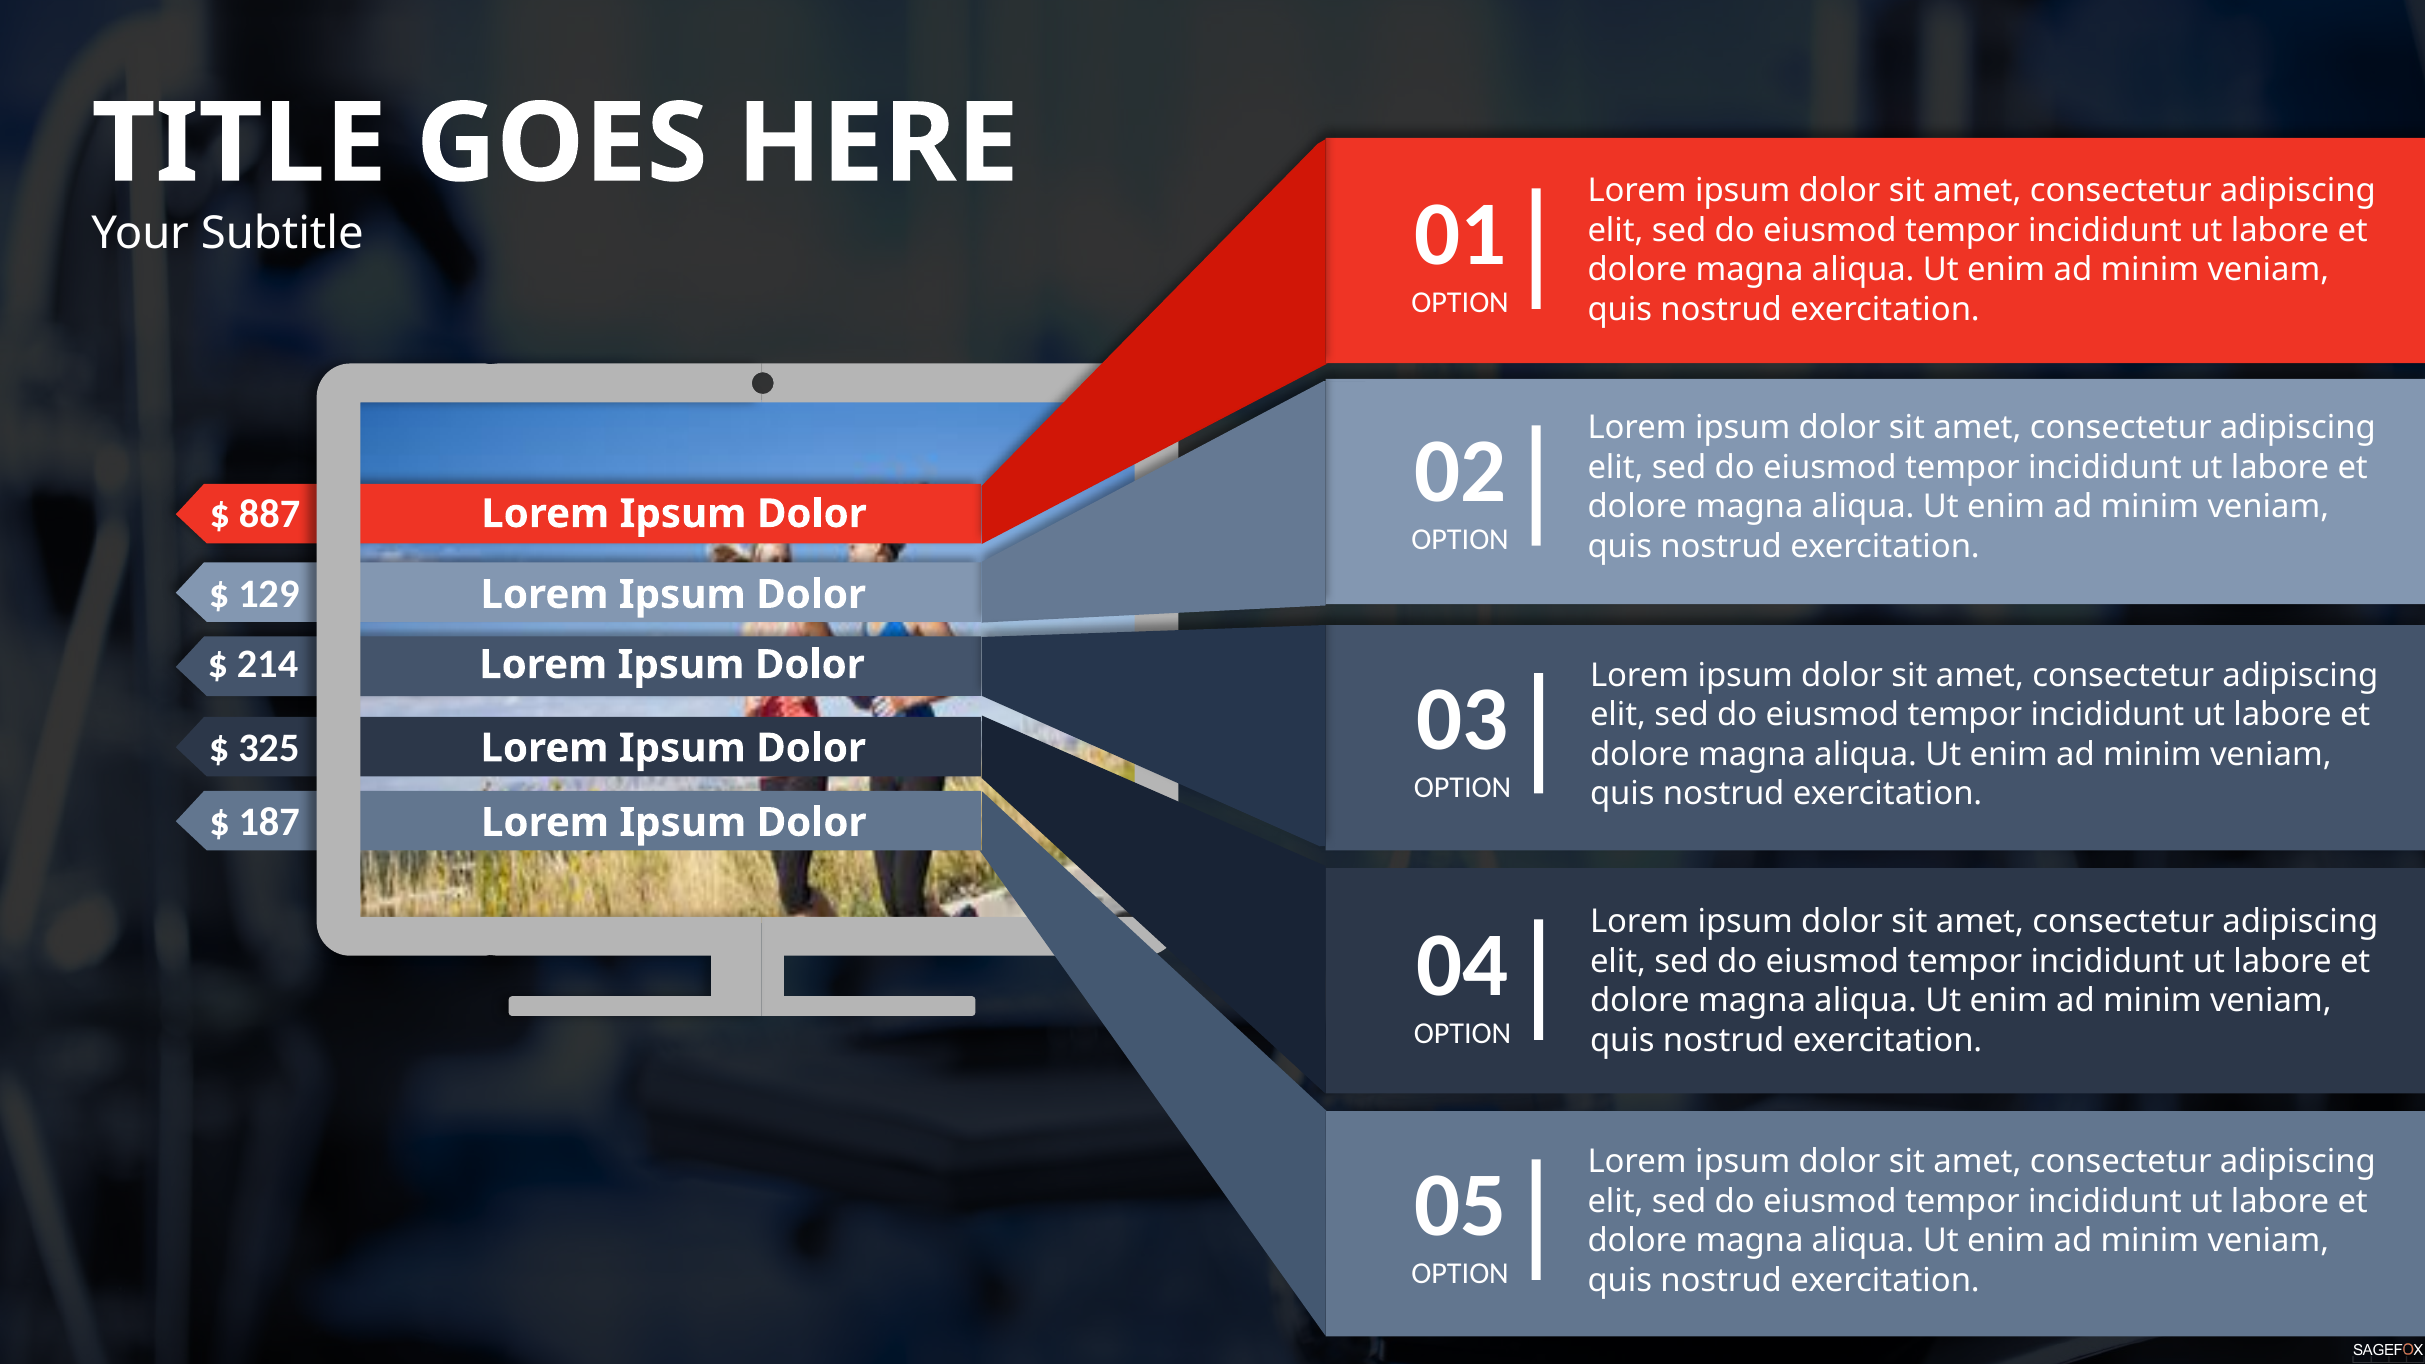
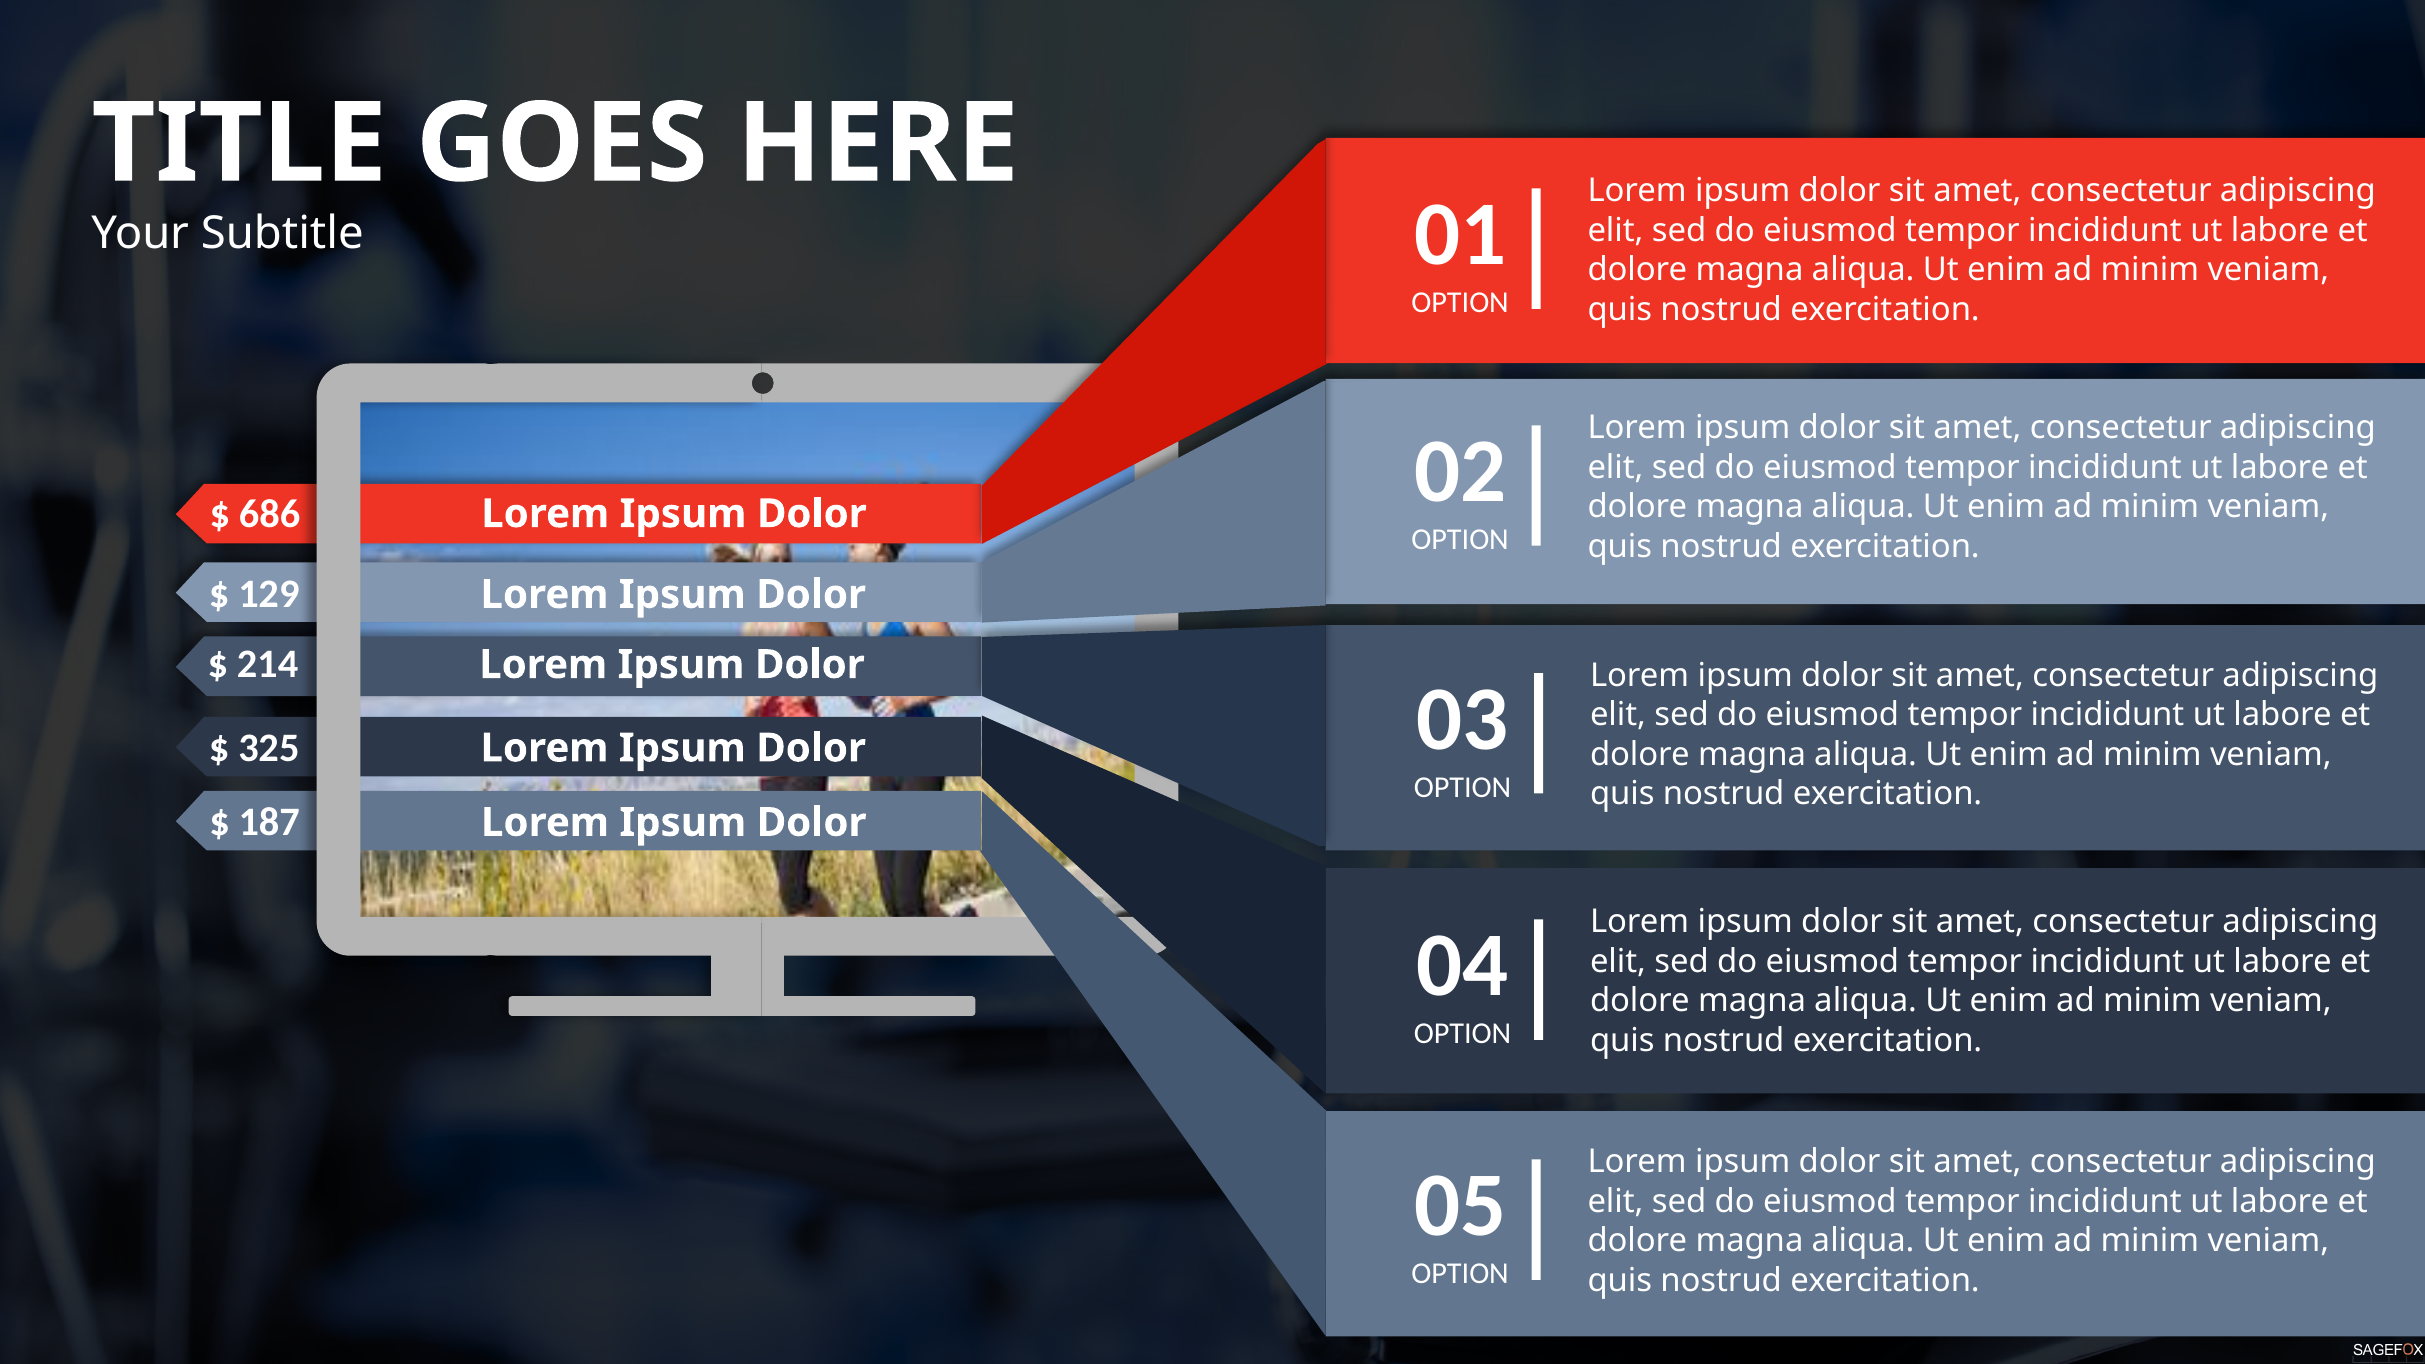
887: 887 -> 686
